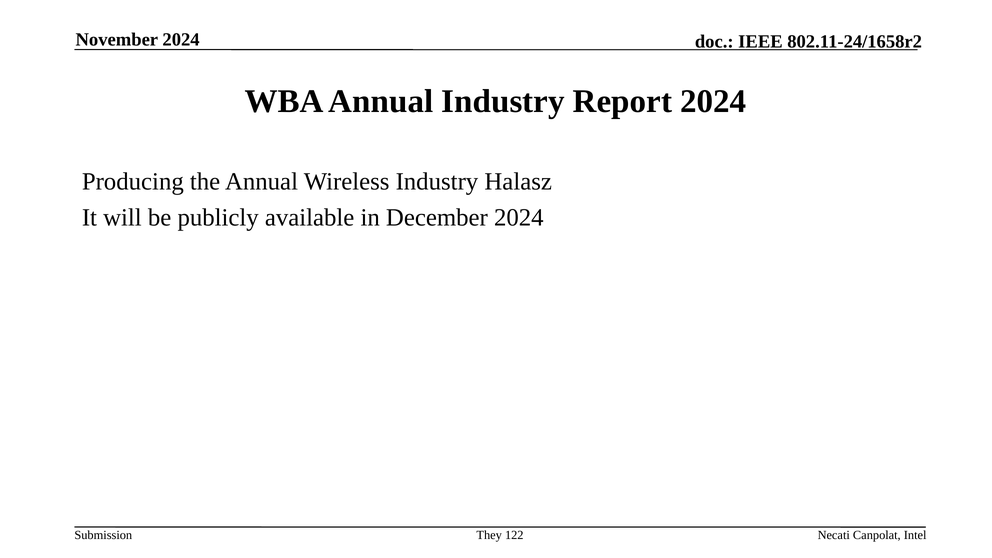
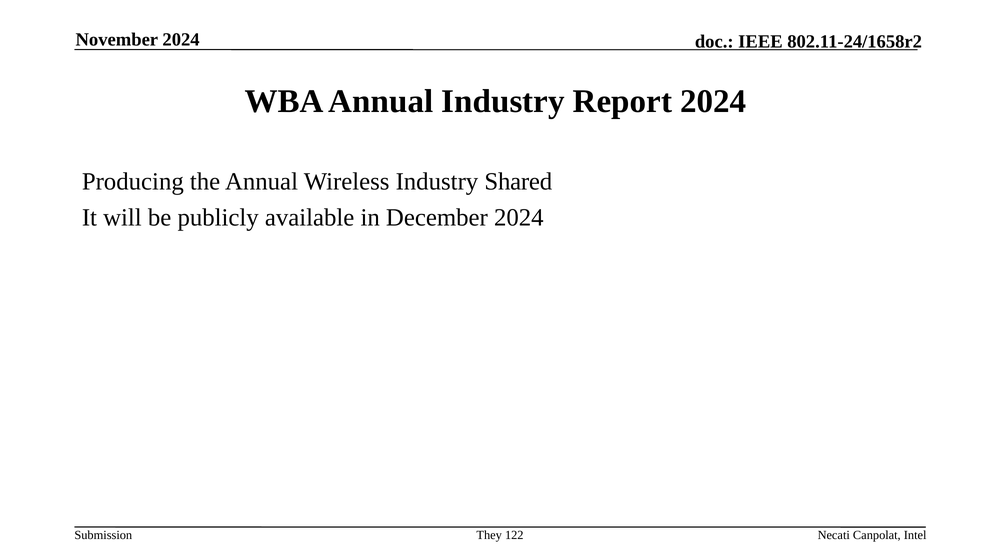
Halasz: Halasz -> Shared
